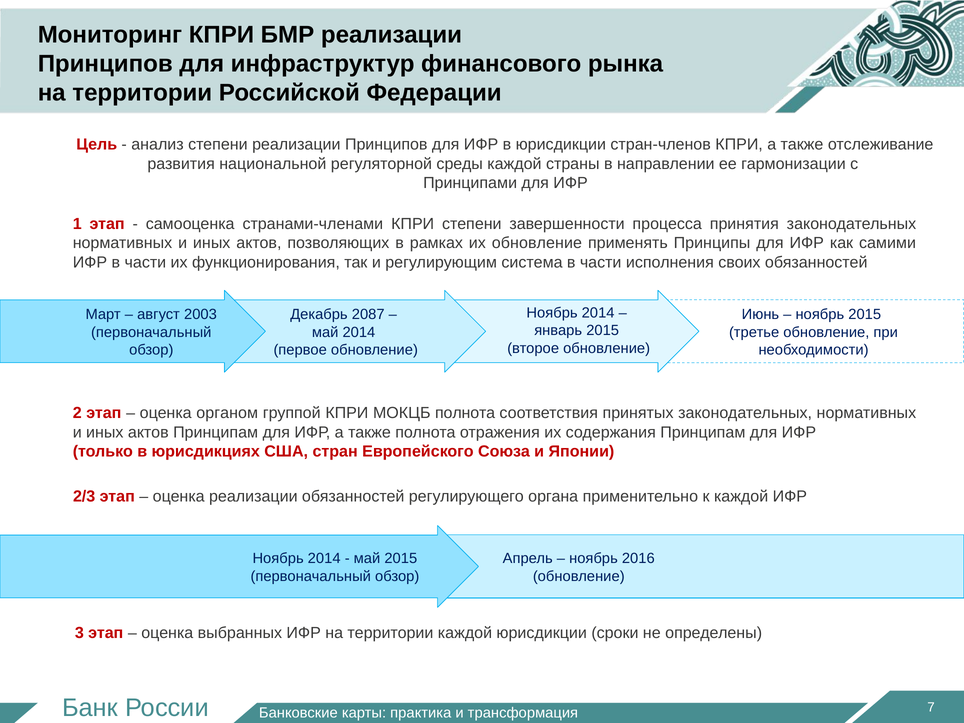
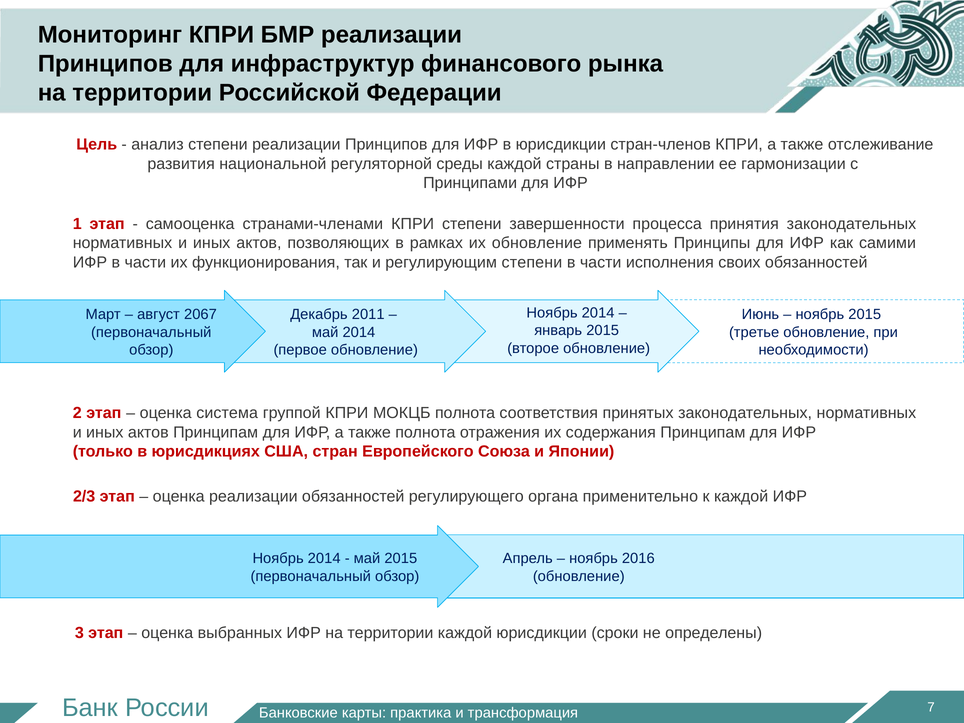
регулирующим система: система -> степени
2003: 2003 -> 2067
2087: 2087 -> 2011
органом: органом -> система
